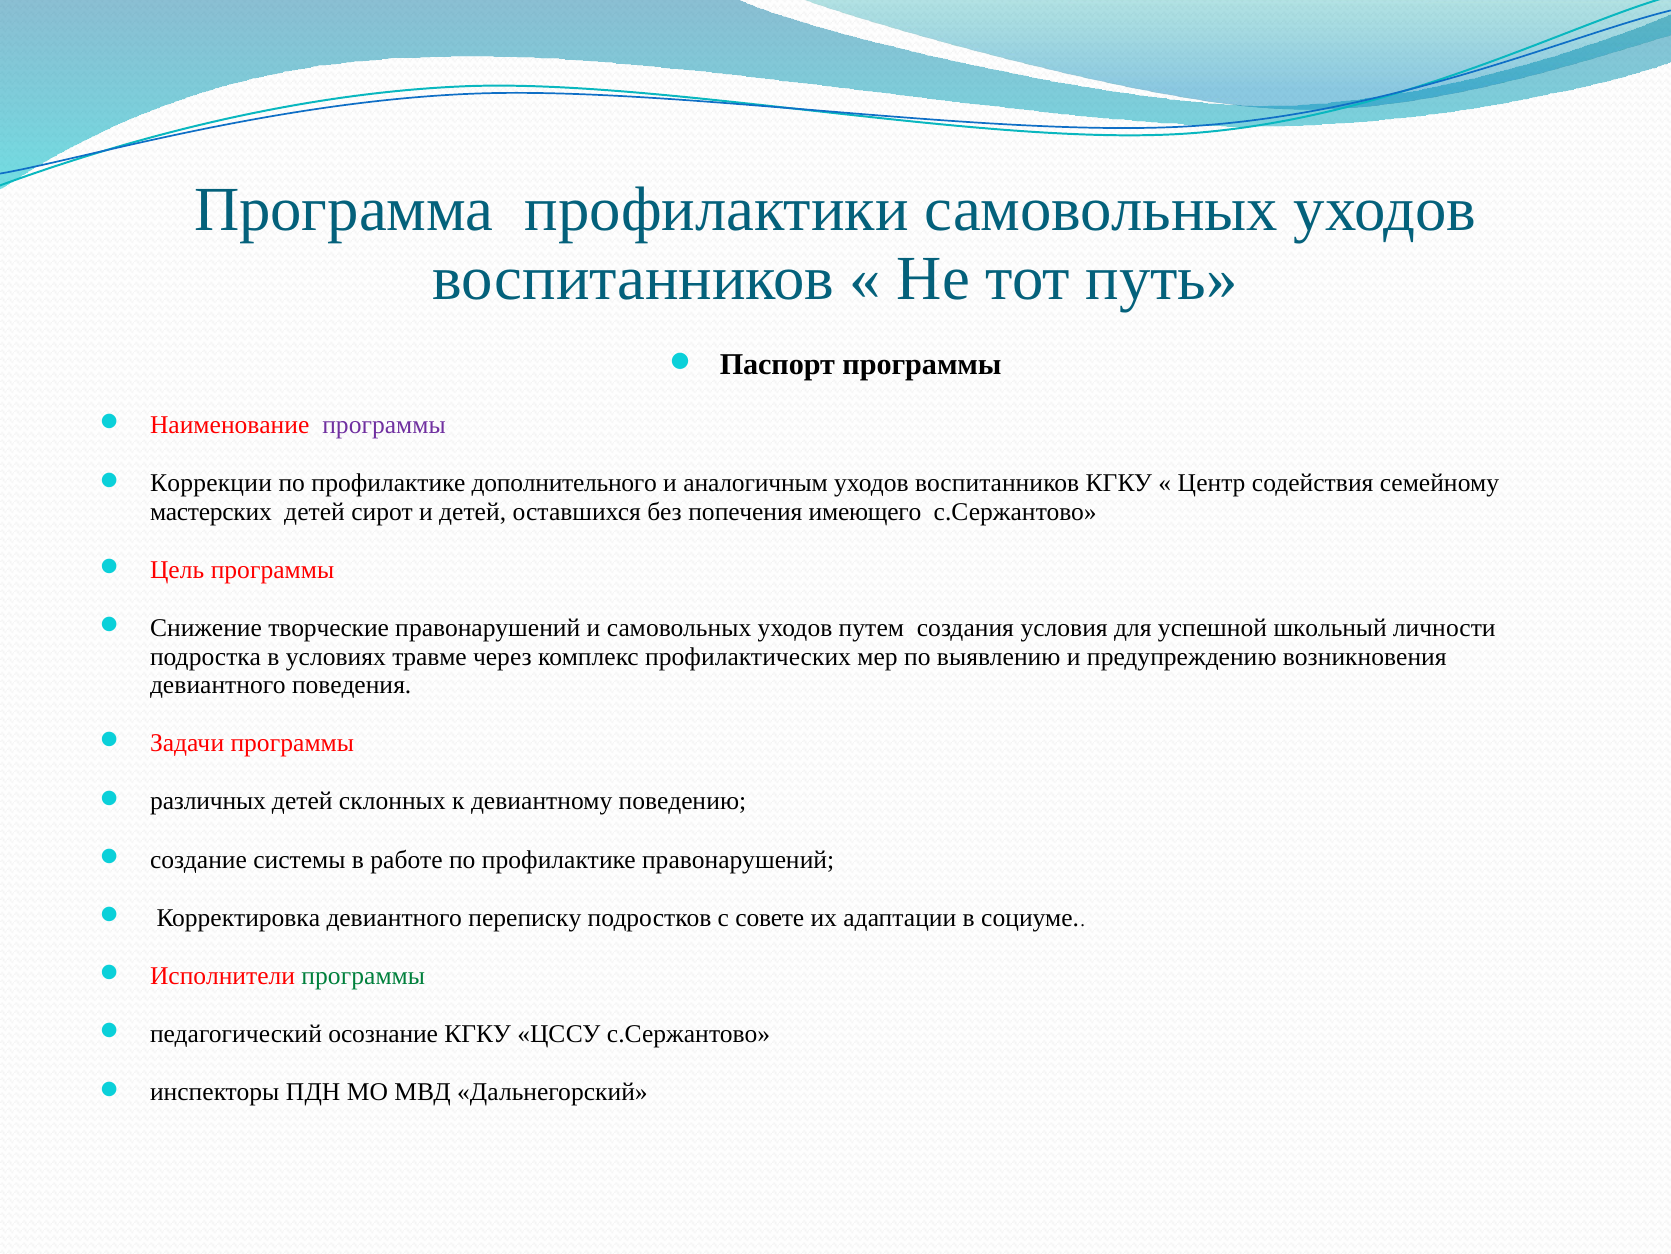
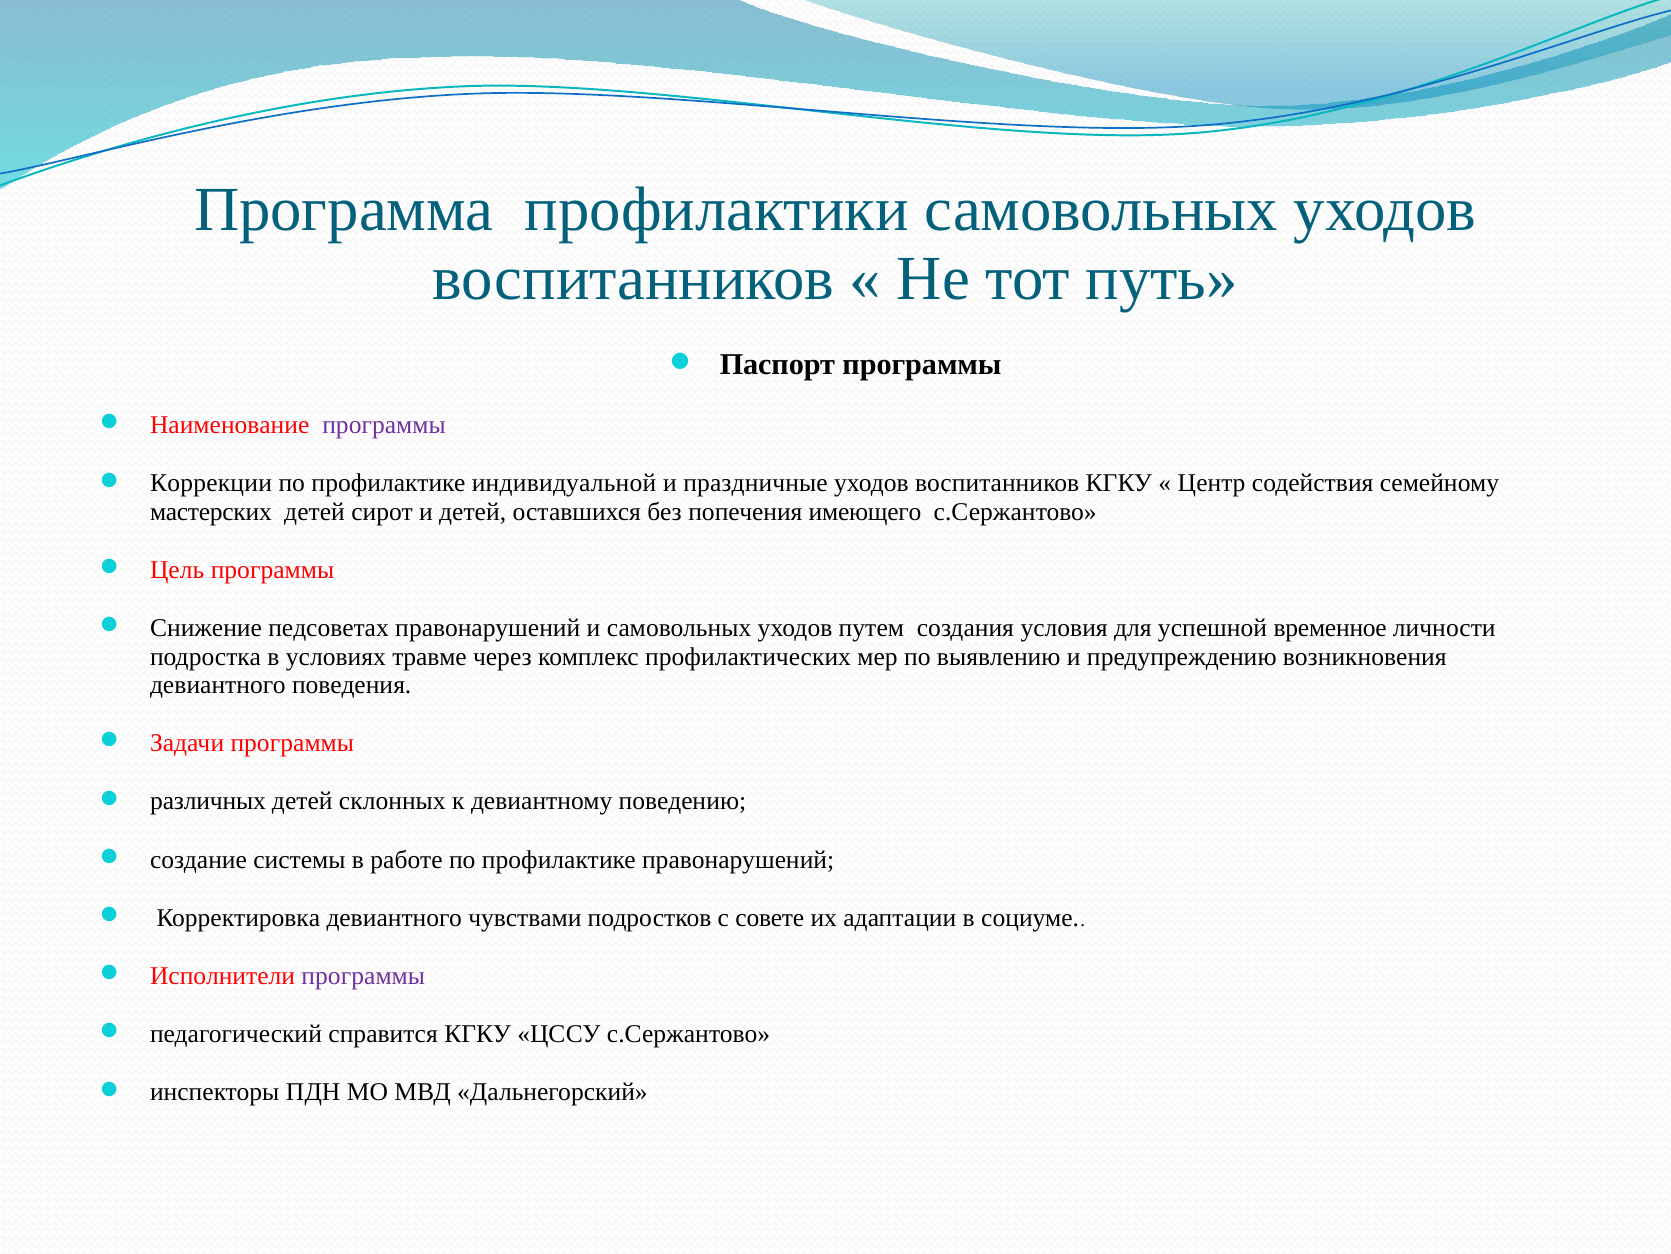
дополнительного: дополнительного -> индивидуальной
аналогичным: аналогичным -> праздничные
творческие: творческие -> педсоветах
школьный: школьный -> временное
переписку: переписку -> чувствами
программы at (363, 975) colour: green -> purple
осознание: осознание -> справится
